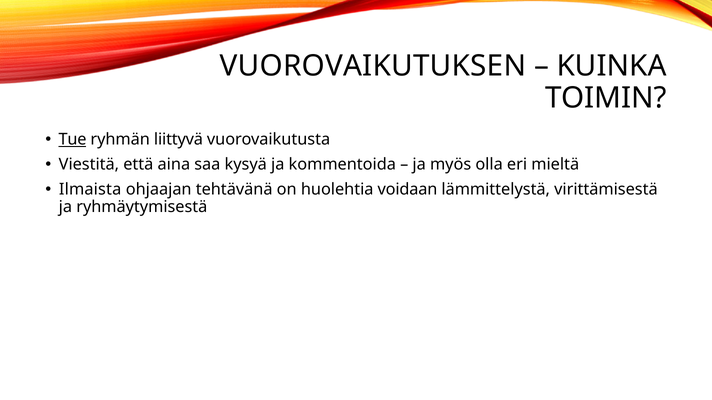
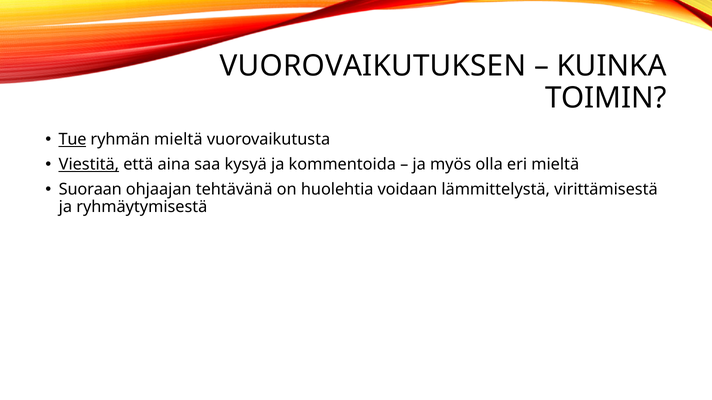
ryhmän liittyvä: liittyvä -> mieltä
Viestitä underline: none -> present
Ilmaista: Ilmaista -> Suoraan
